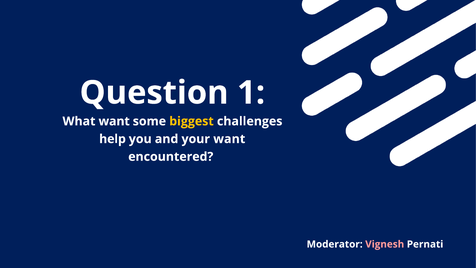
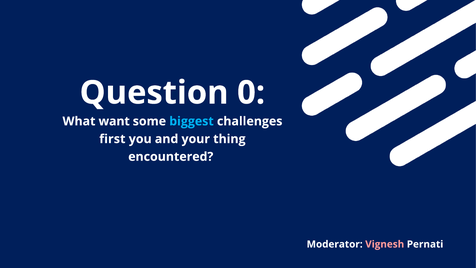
1: 1 -> 0
biggest colour: yellow -> light blue
help: help -> first
your want: want -> thing
